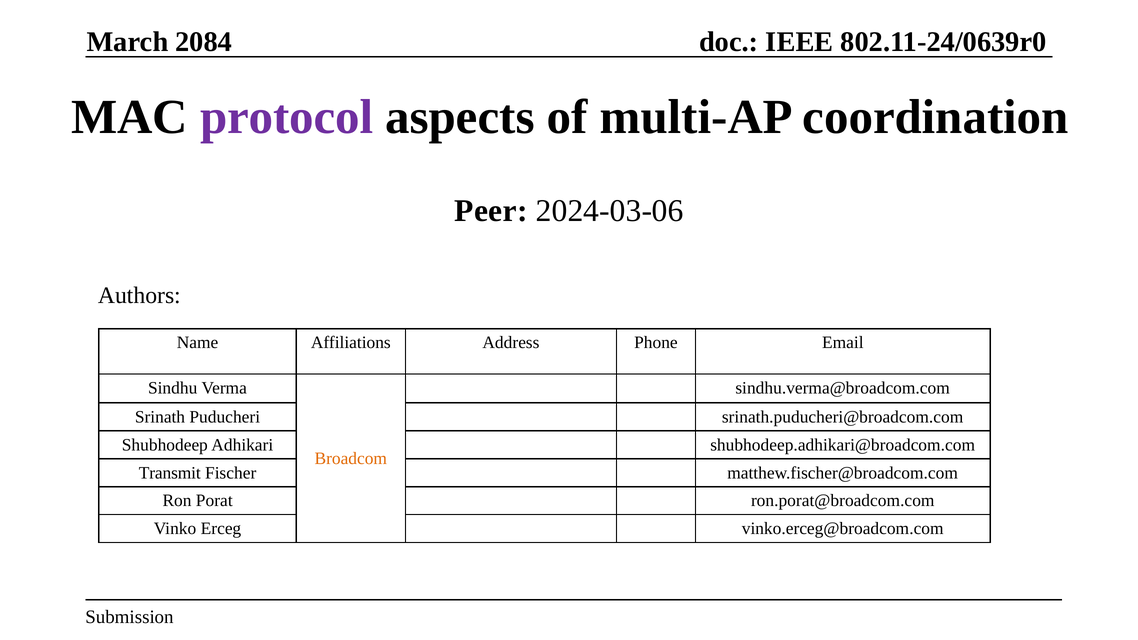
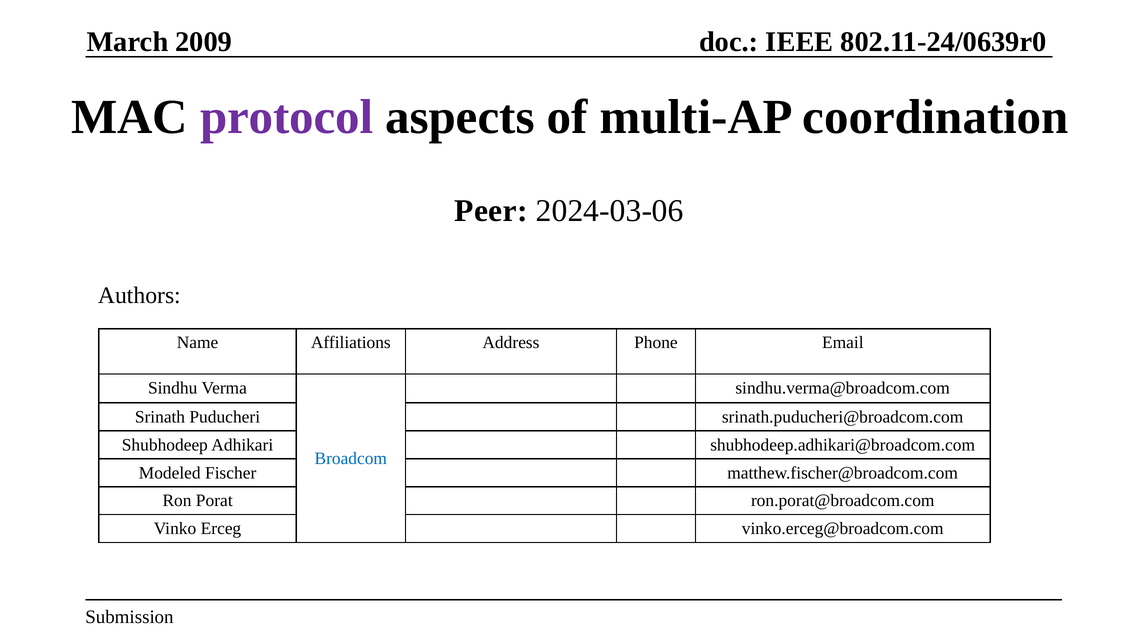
2084: 2084 -> 2009
Broadcom colour: orange -> blue
Transmit: Transmit -> Modeled
